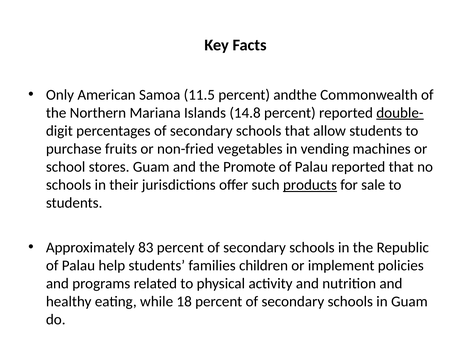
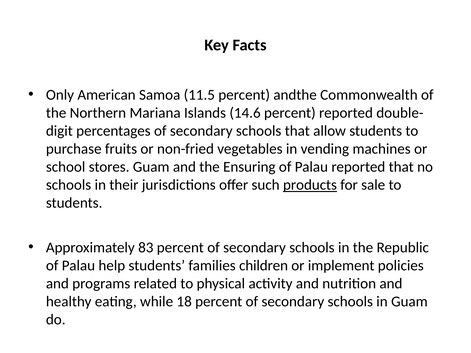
14.8: 14.8 -> 14.6
double- underline: present -> none
Promote: Promote -> Ensuring
